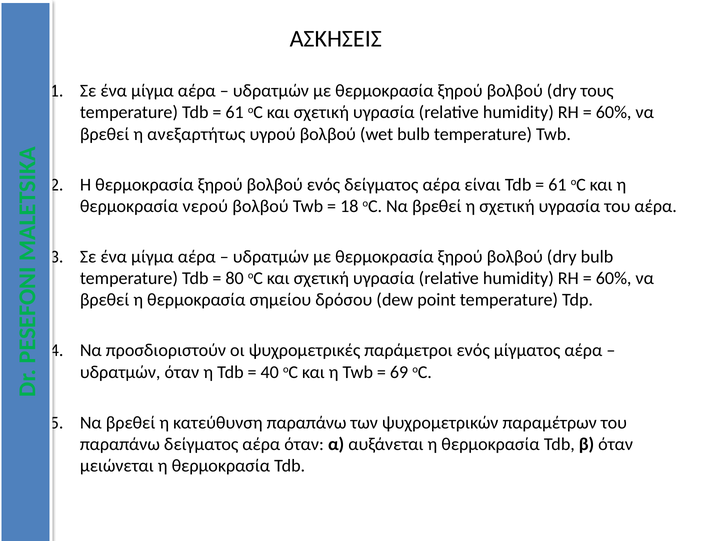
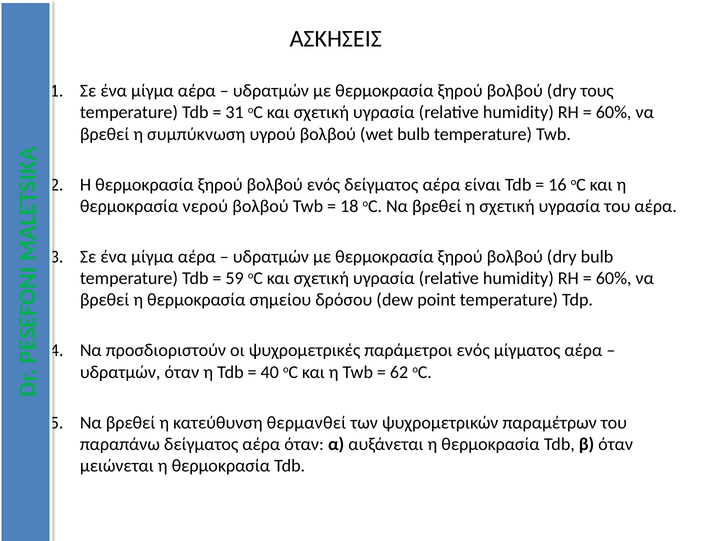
61 at (235, 113): 61 -> 31
ανεξαρτήτως: ανεξαρτήτως -> συμπύκνωση
61 at (557, 185): 61 -> 16
80: 80 -> 59
69: 69 -> 62
κατεύθυνση παραπάνω: παραπάνω -> θερμανθεί
